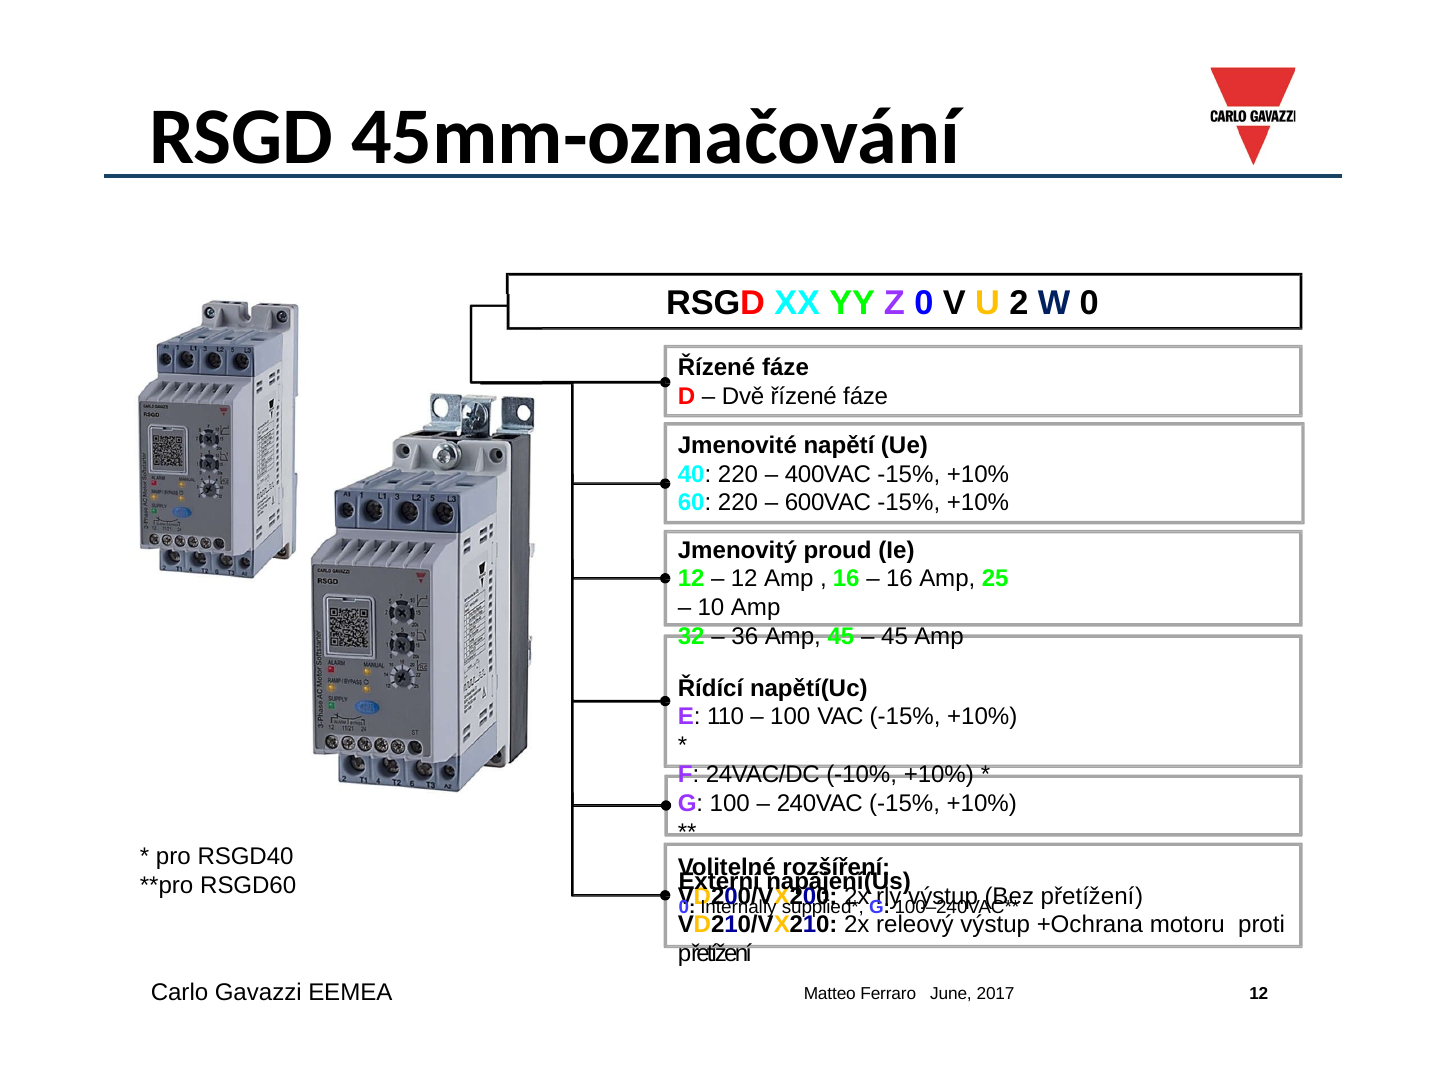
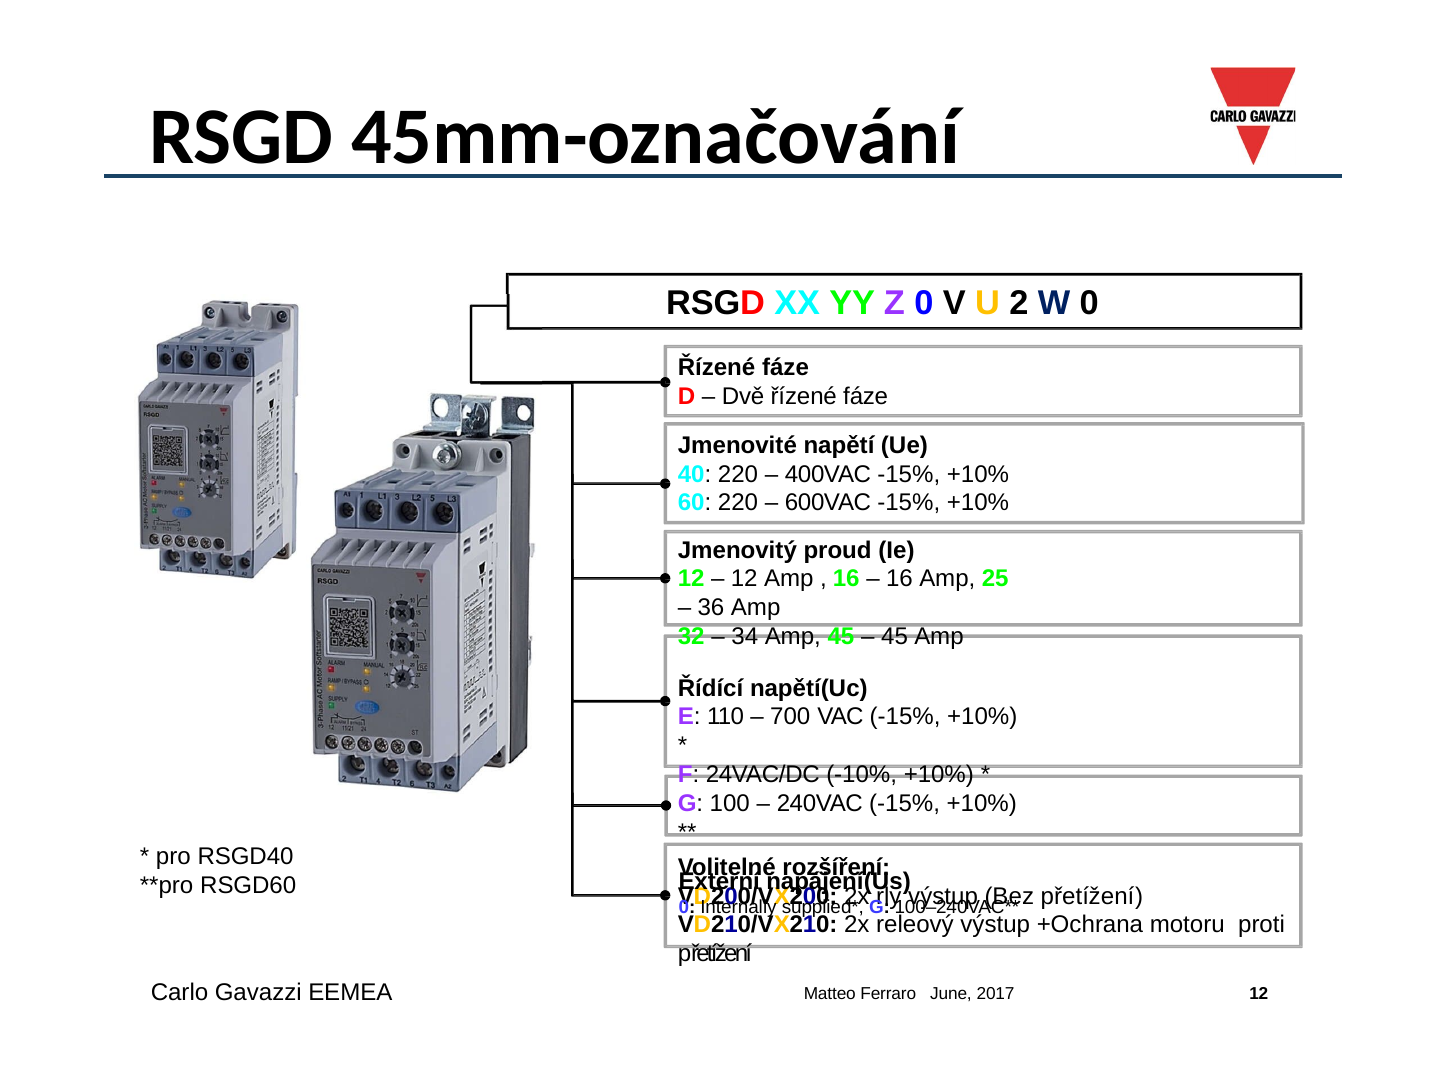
10: 10 -> 36
36: 36 -> 34
100 at (790, 717): 100 -> 700
